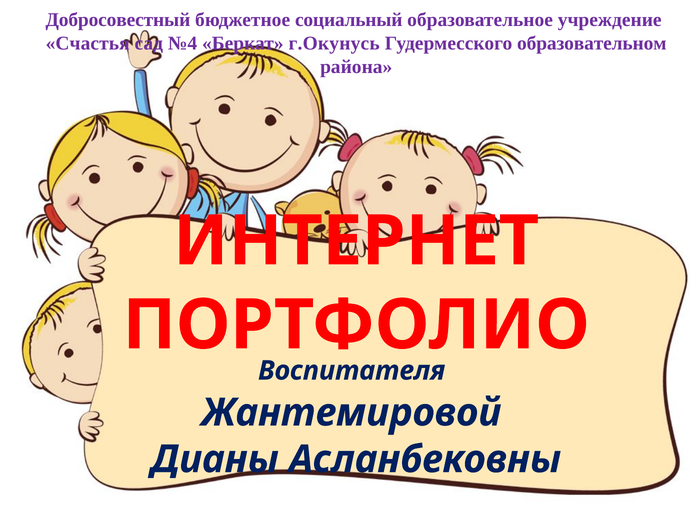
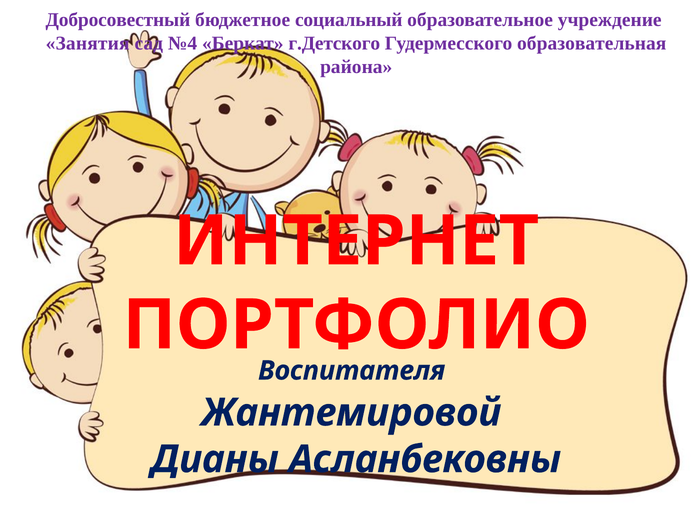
Счастья: Счастья -> Занятия
г.Окунусь: г.Окунусь -> г.Детского
образовательном: образовательном -> образовательная
